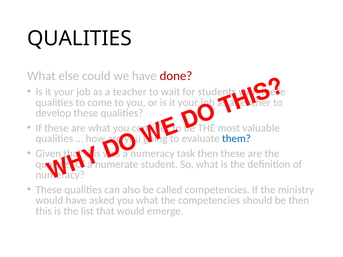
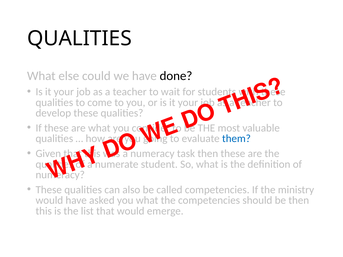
done colour: red -> black
